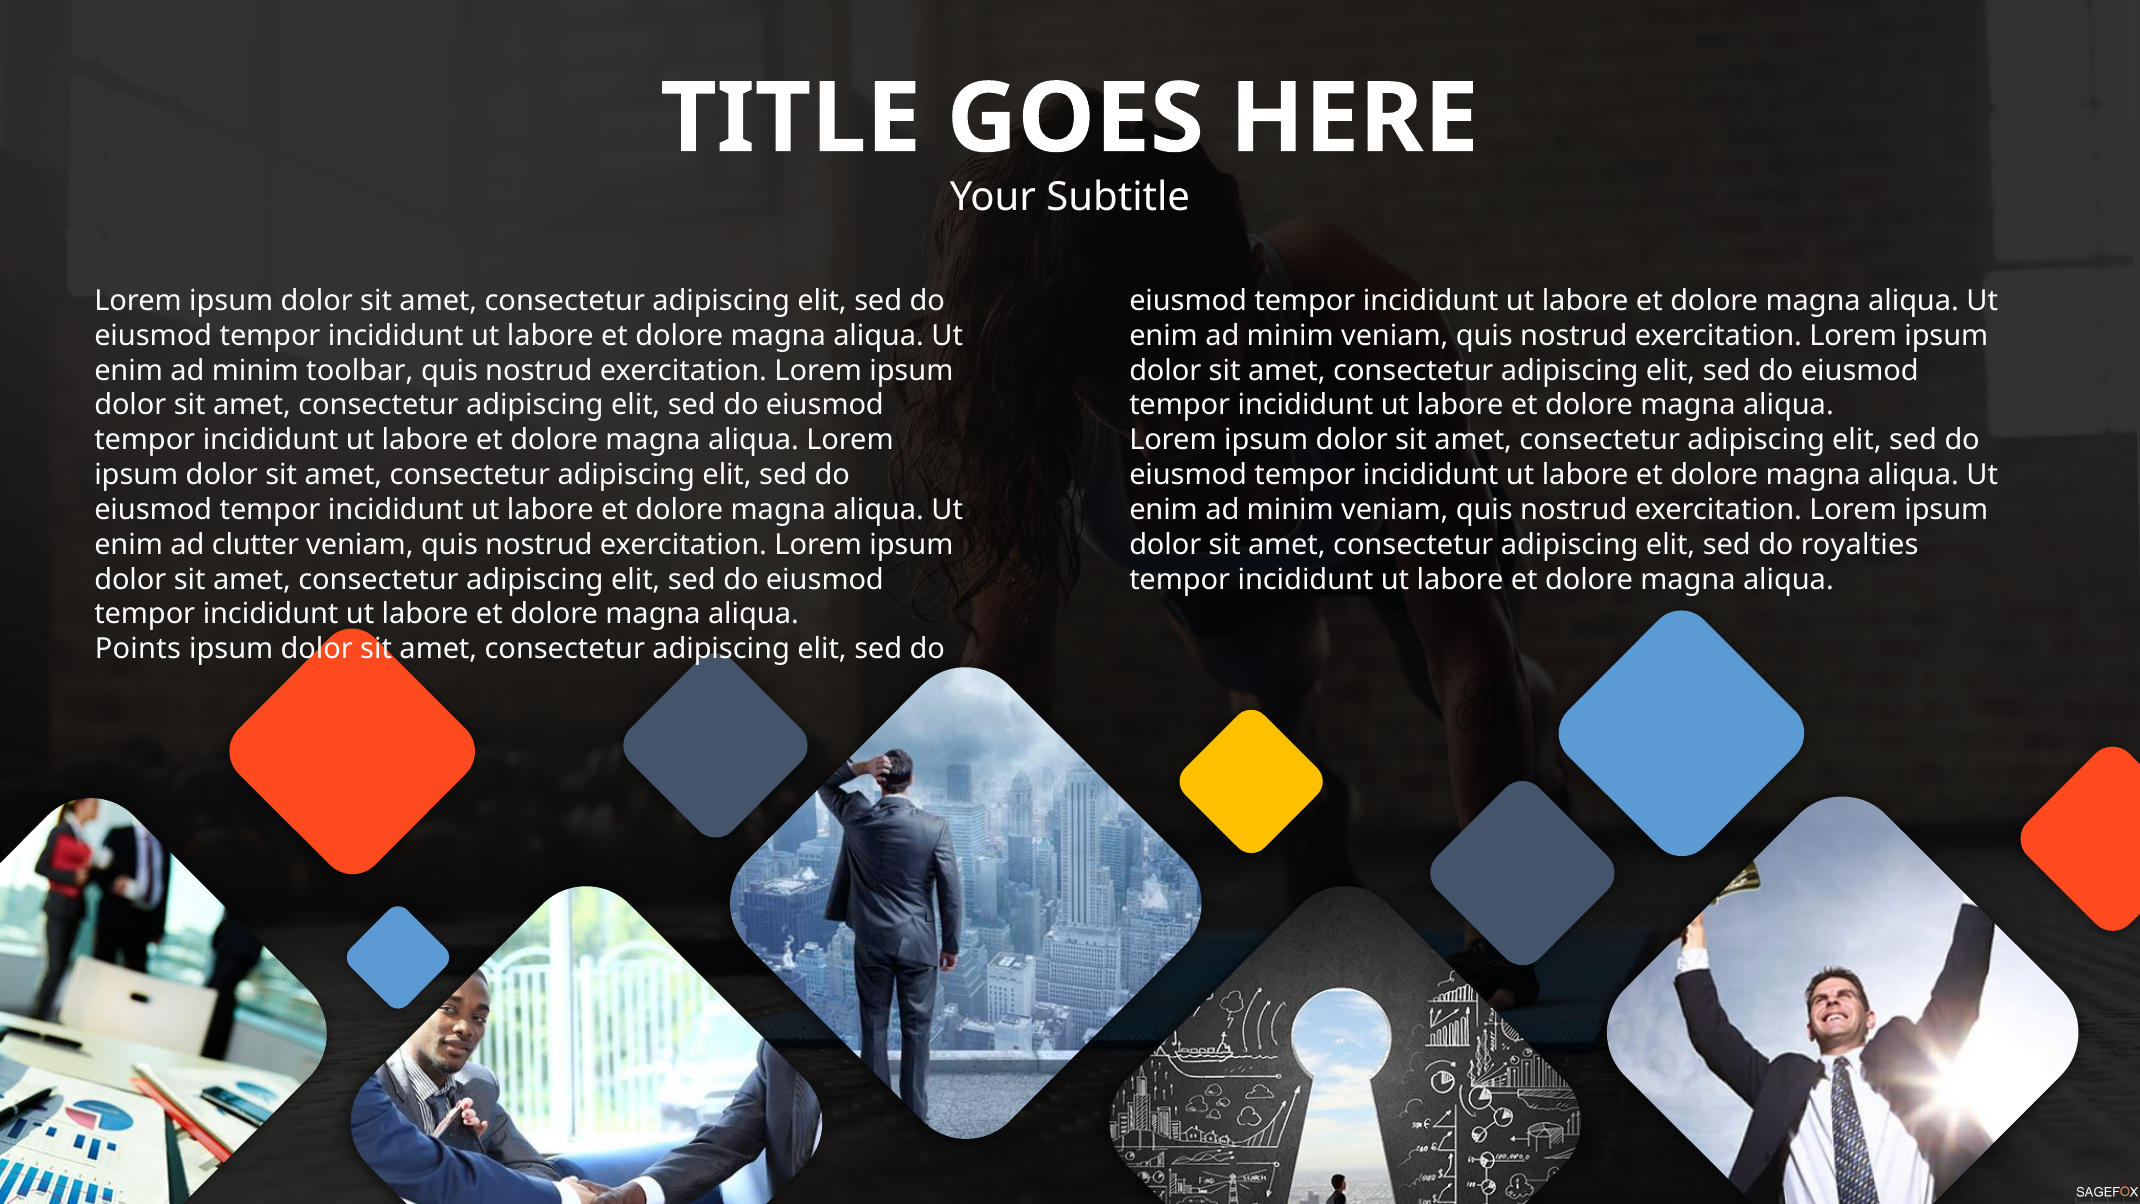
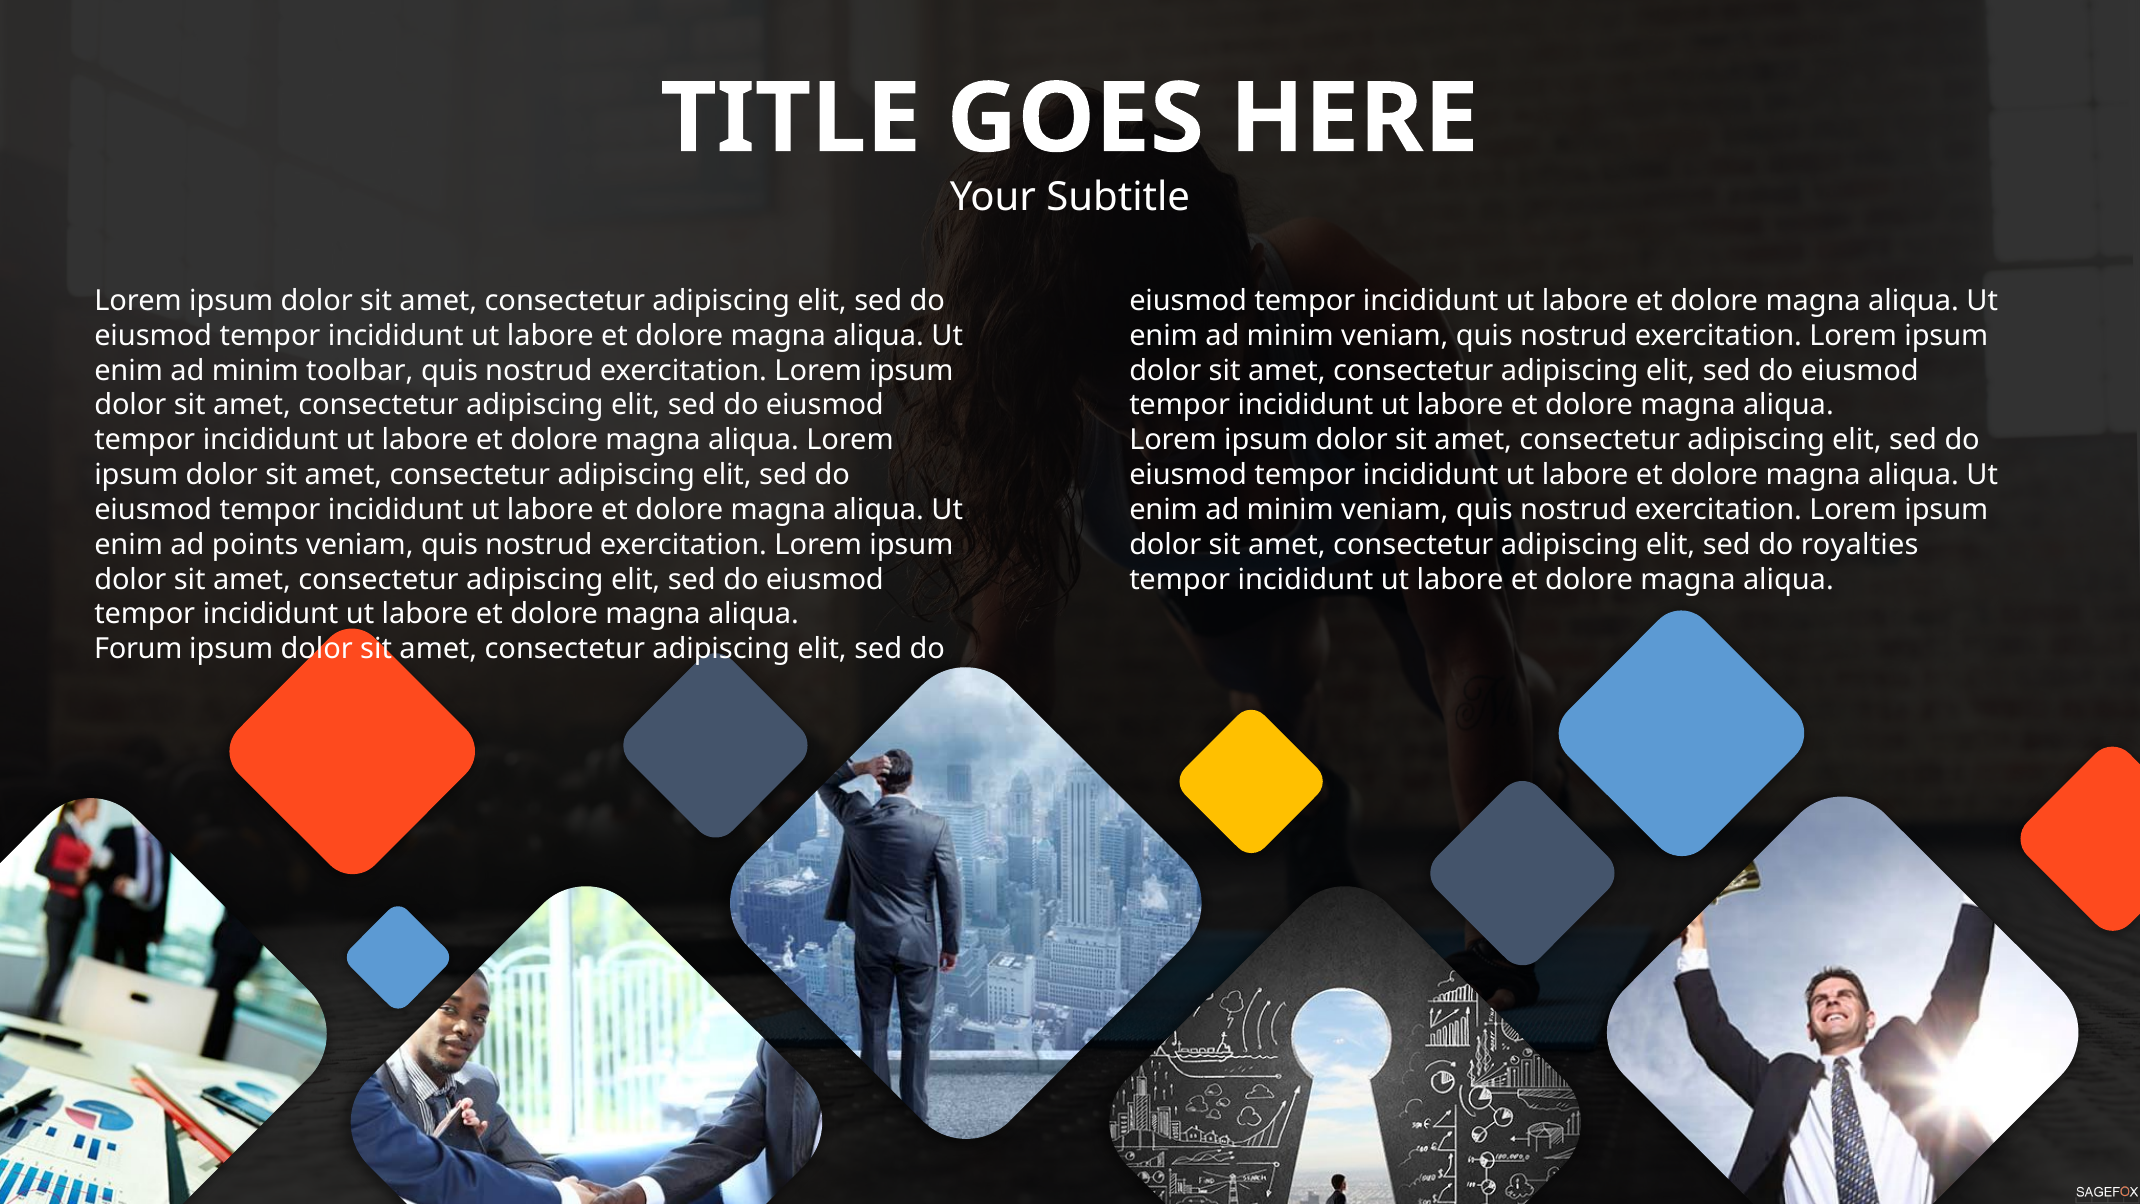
clutter: clutter -> points
Points: Points -> Forum
